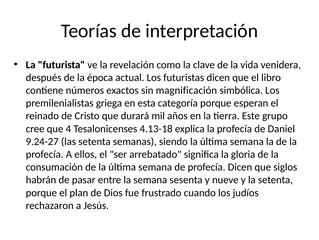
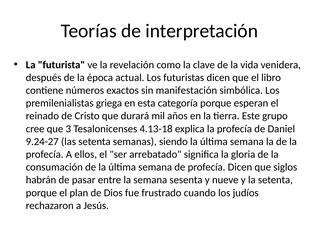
magnificación: magnificación -> manifestación
4: 4 -> 3
